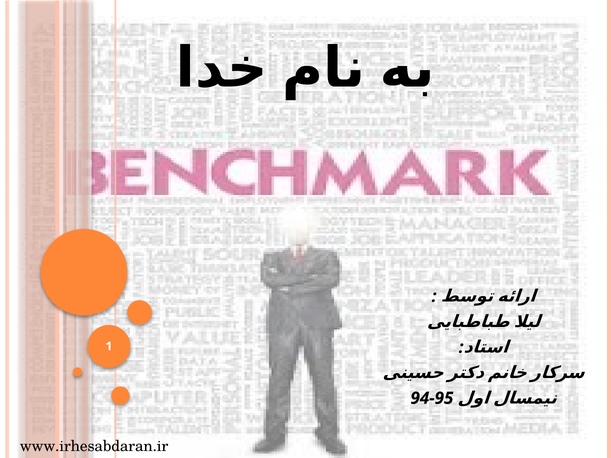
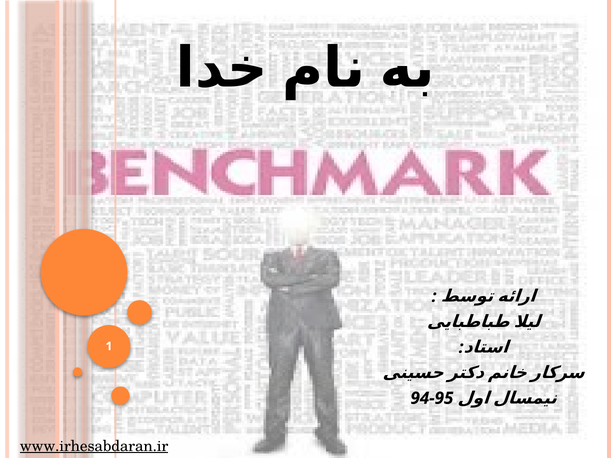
www.irhesabdaran.ir underline: none -> present
